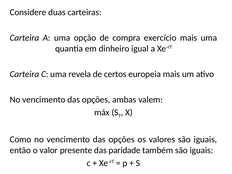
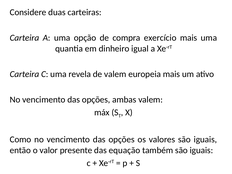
de certos: certos -> valem
paridade: paridade -> equação
